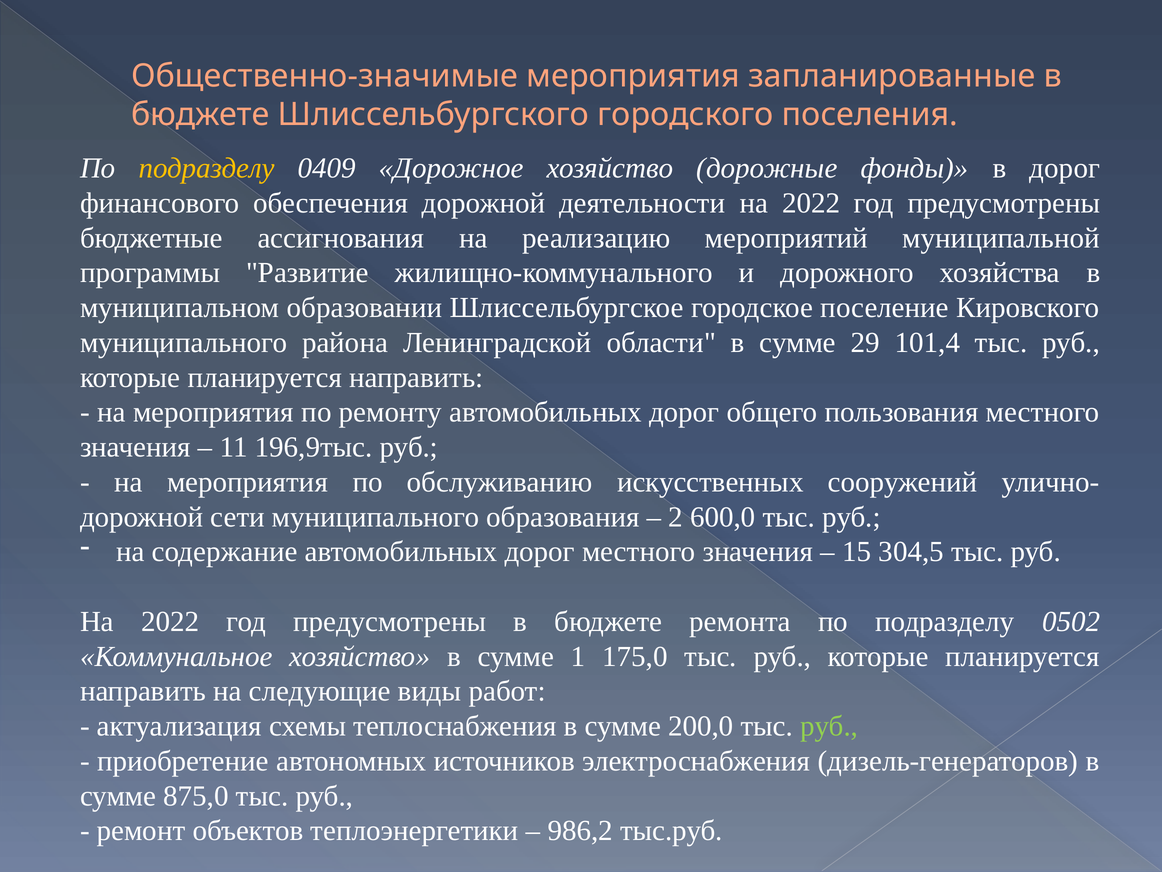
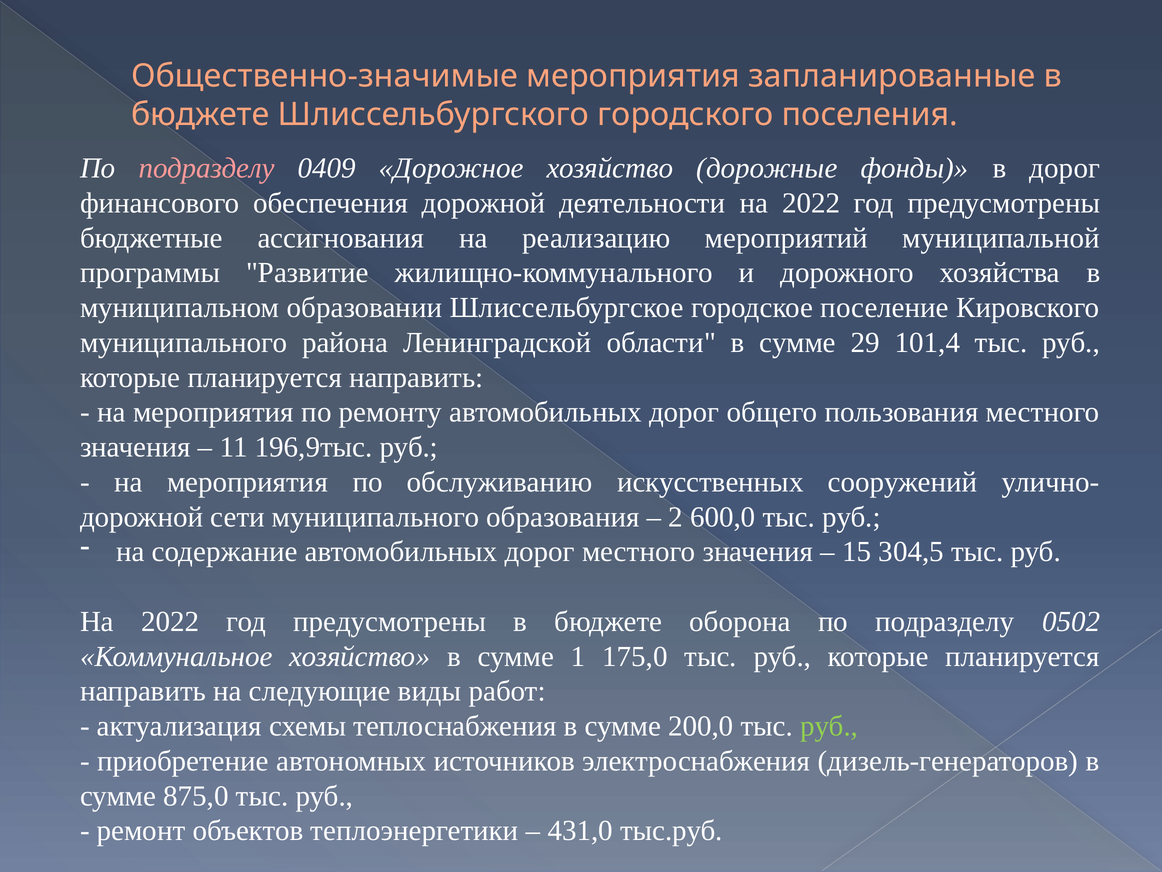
подразделу at (207, 168) colour: yellow -> pink
ремонта: ремонта -> оборона
986,2: 986,2 -> 431,0
